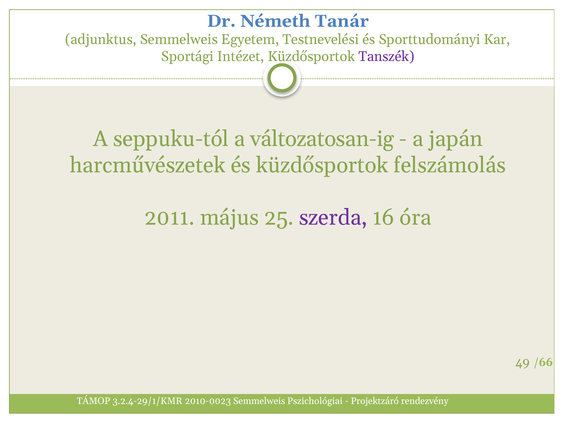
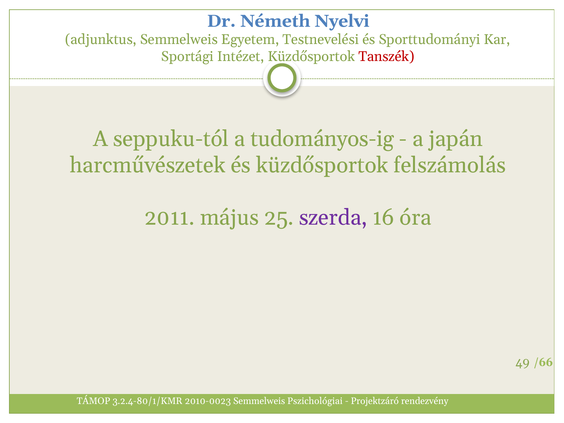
Tanár: Tanár -> Nyelvi
Tanszék colour: purple -> red
változatosan-ig: változatosan-ig -> tudományos-ig
3.2.4-29/1/KMR: 3.2.4-29/1/KMR -> 3.2.4-80/1/KMR
